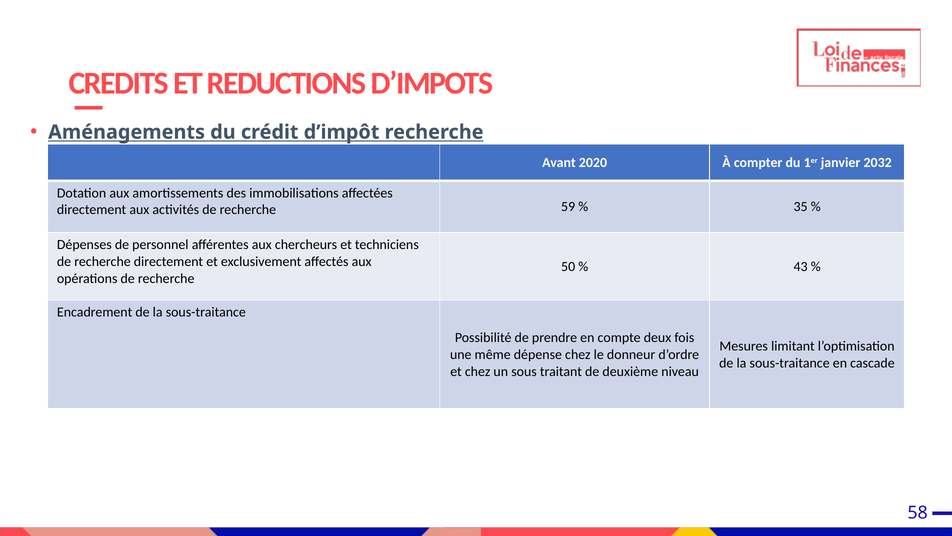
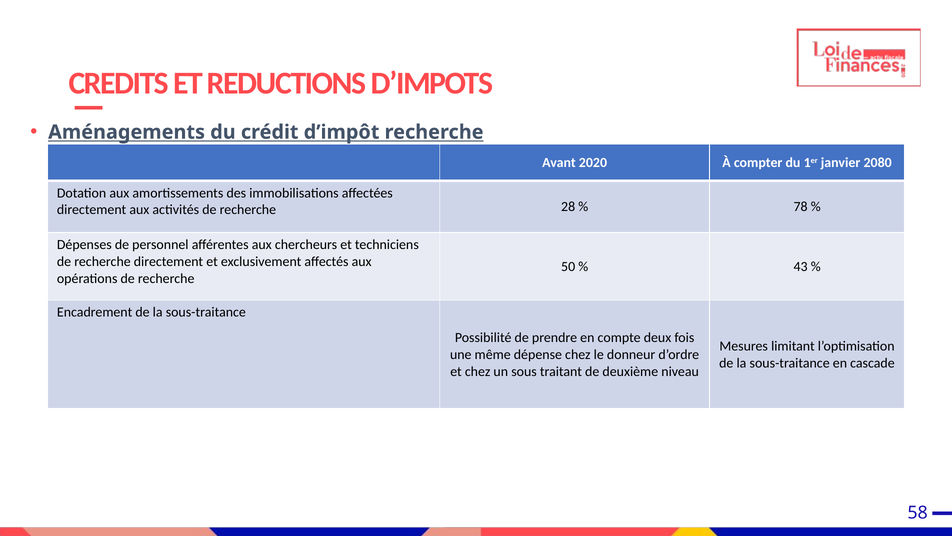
2032: 2032 -> 2080
59: 59 -> 28
35: 35 -> 78
